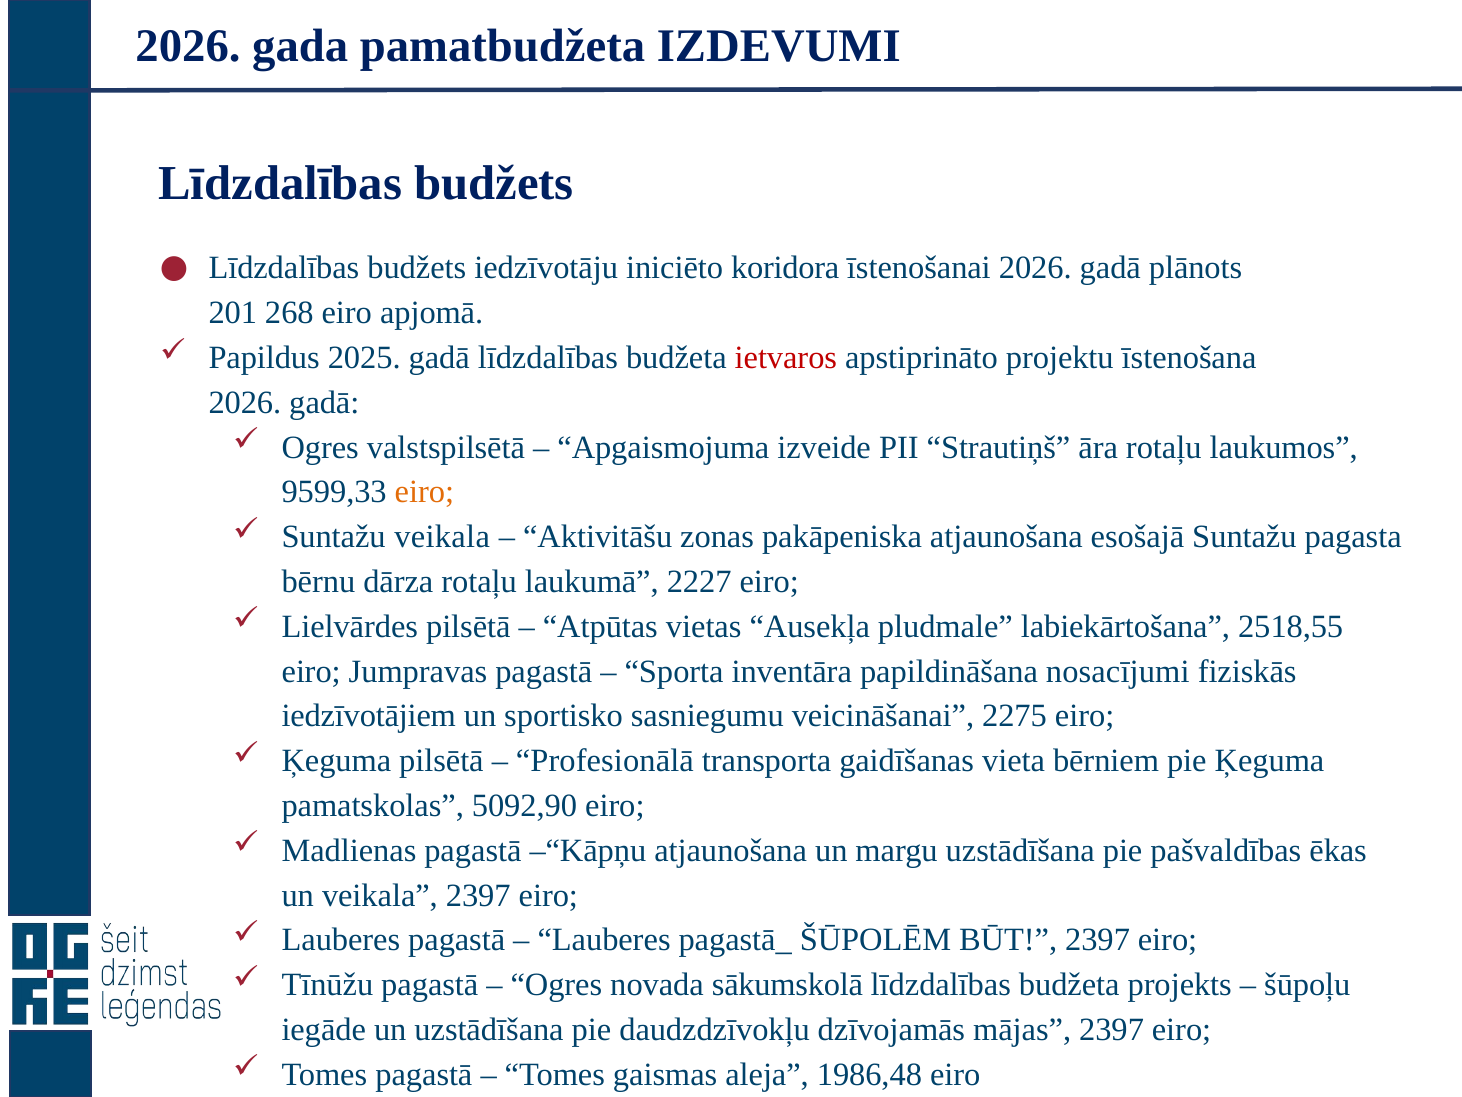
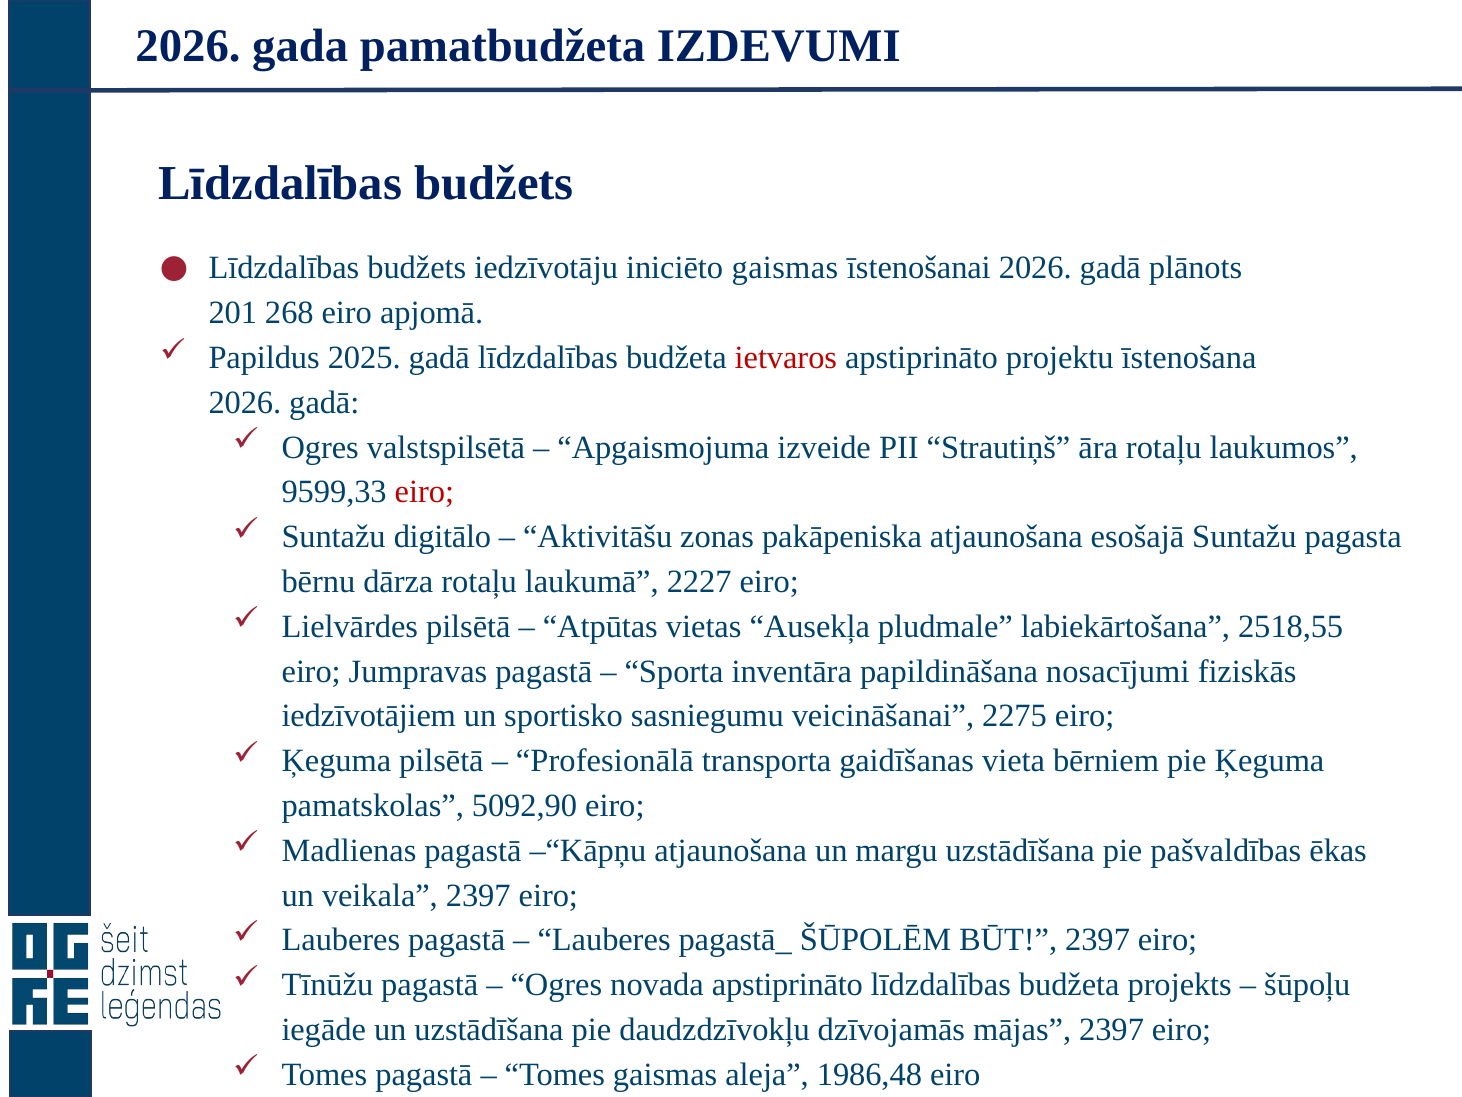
iniciēto koridora: koridora -> gaismas
eiro at (424, 492) colour: orange -> red
Suntažu veikala: veikala -> digitālo
novada sākumskolā: sākumskolā -> apstiprināto
